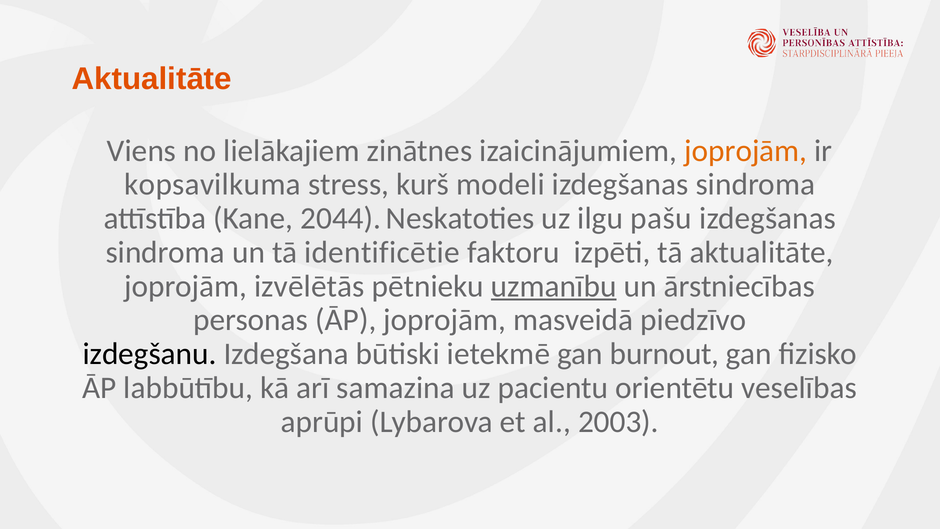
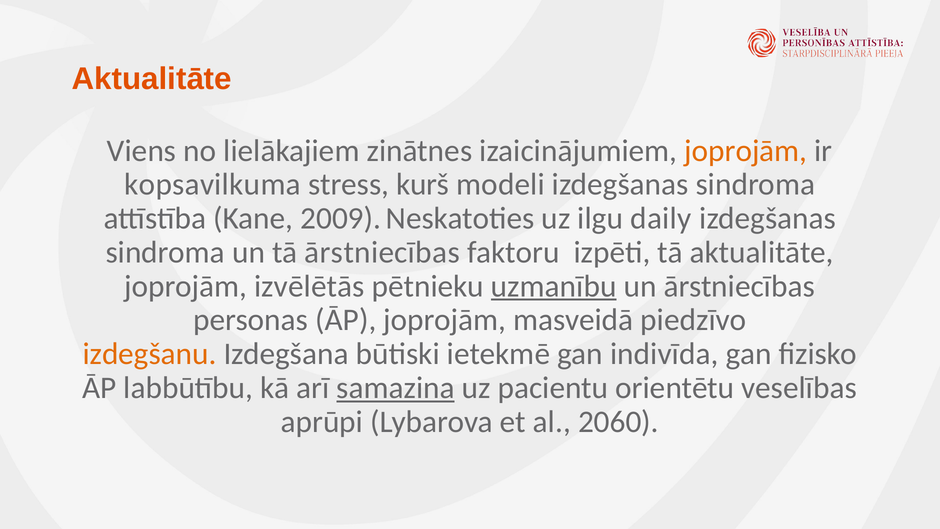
2044: 2044 -> 2009
pašu: pašu -> daily
tā identificētie: identificētie -> ārstniecības
izdegšanu colour: black -> orange
burnout: burnout -> indivīda
samazina underline: none -> present
2003: 2003 -> 2060
